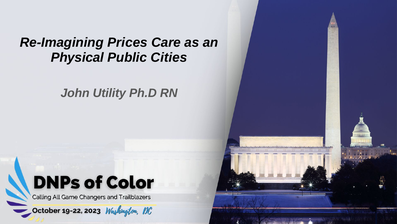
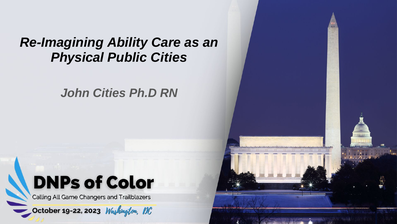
Prices: Prices -> Ability
John Utility: Utility -> Cities
